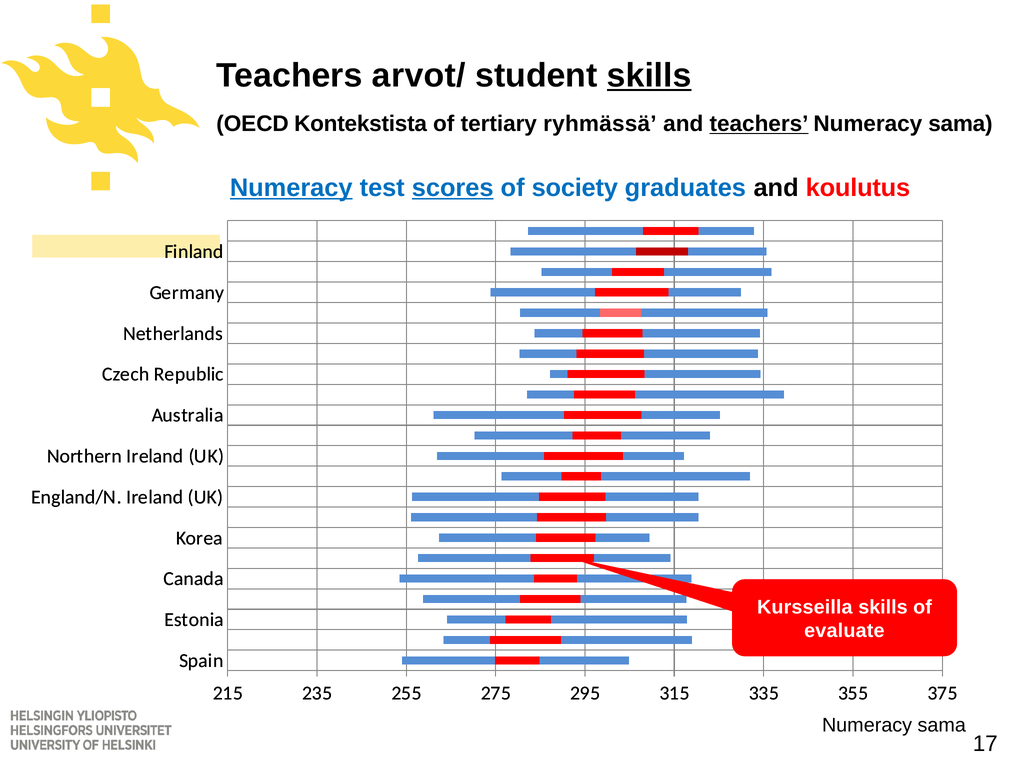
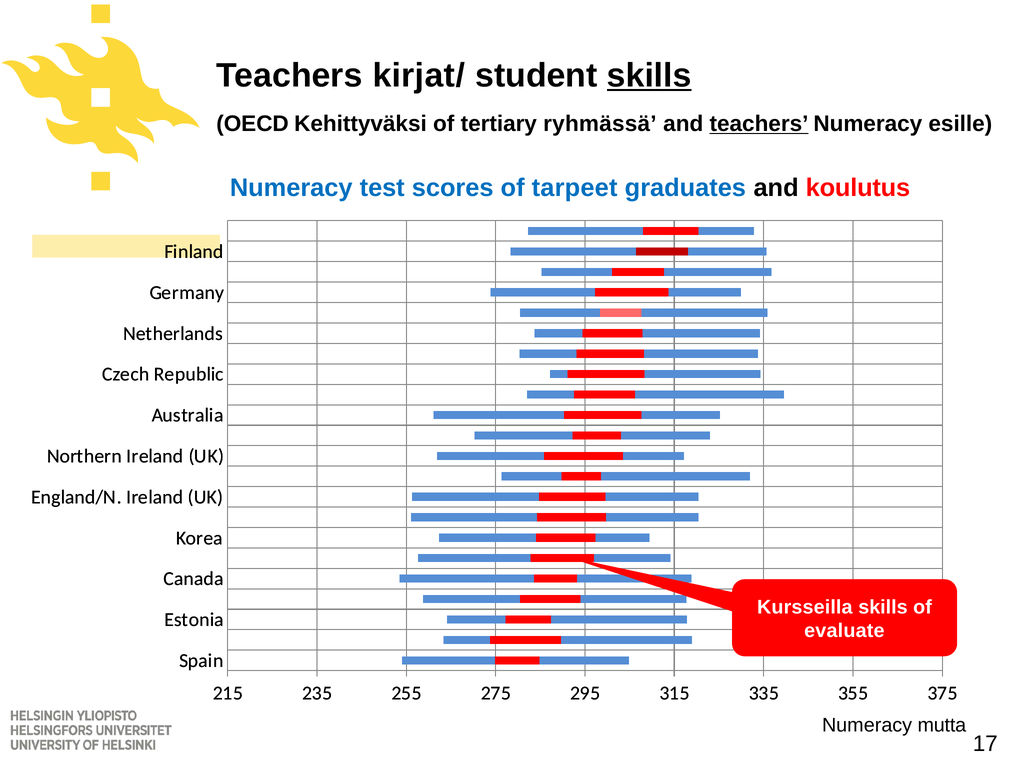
arvot/: arvot/ -> kirjat/
Kontekstista: Kontekstista -> Kehittyväksi
sama at (960, 124): sama -> esille
Numeracy at (291, 188) underline: present -> none
scores underline: present -> none
society: society -> tarpeet
sama at (942, 725): sama -> mutta
